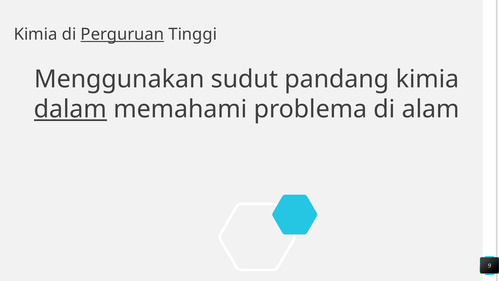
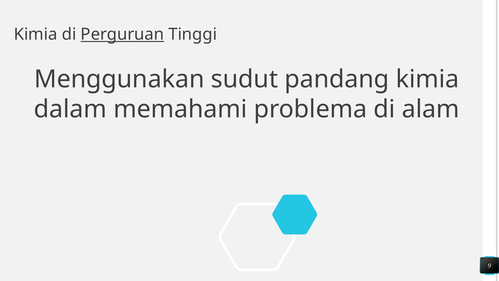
dalam underline: present -> none
